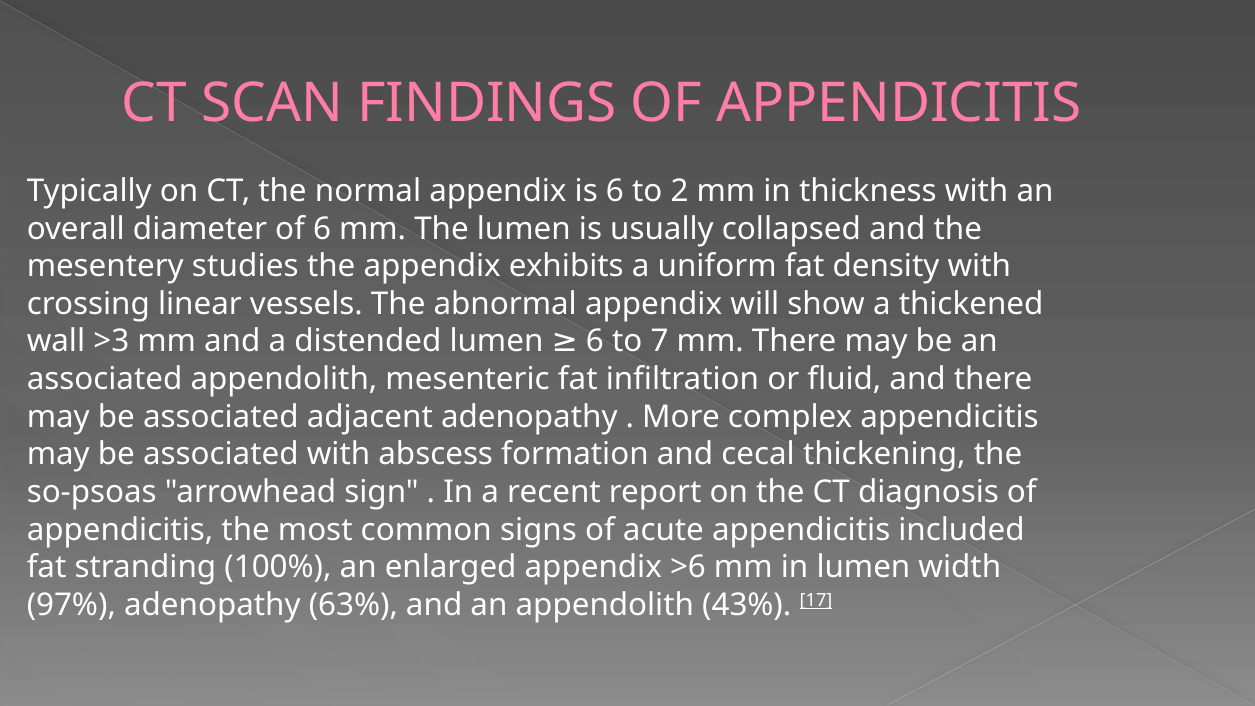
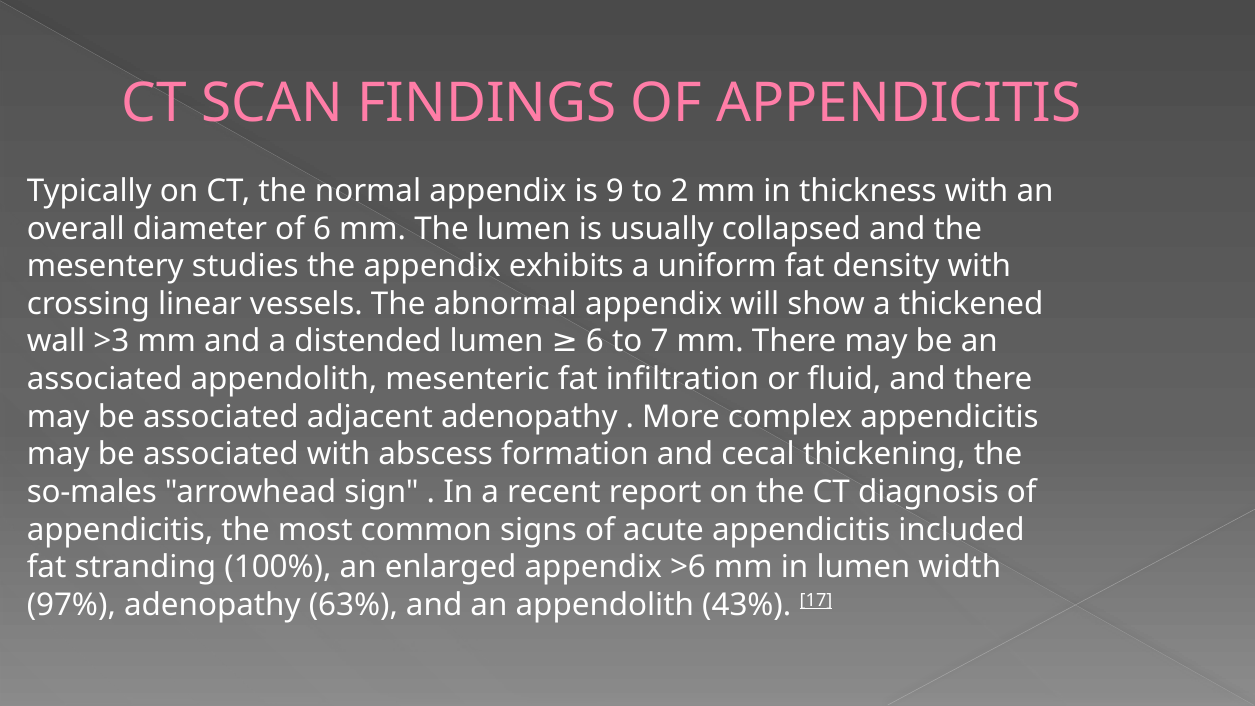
is 6: 6 -> 9
so-psoas: so-psoas -> so-males
